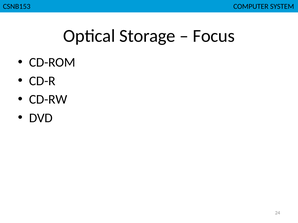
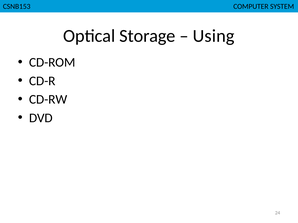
Focus: Focus -> Using
